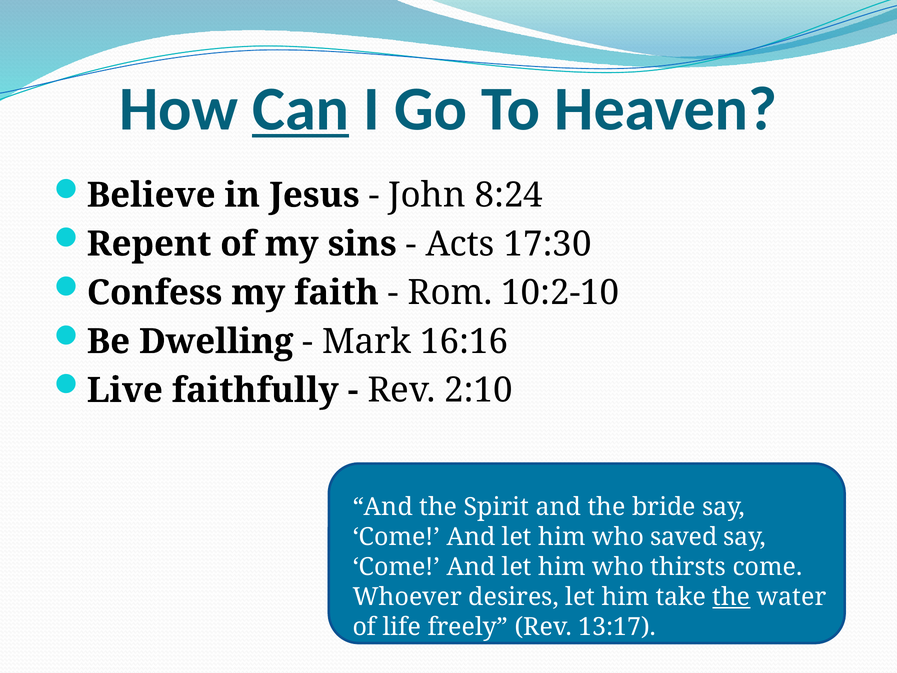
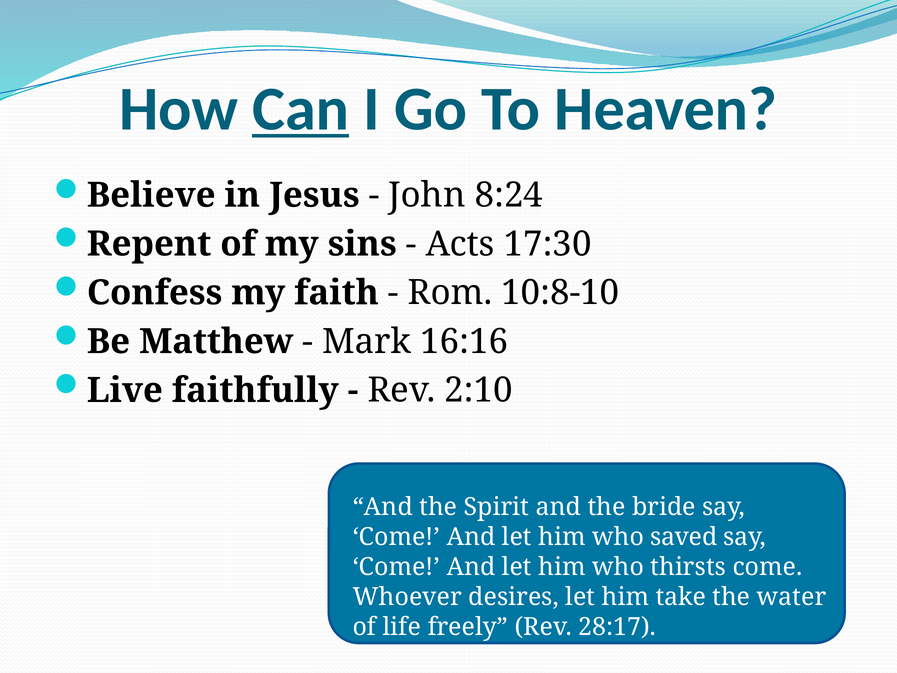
10:2-10: 10:2-10 -> 10:8-10
Dwelling: Dwelling -> Matthew
the at (731, 597) underline: present -> none
13:17: 13:17 -> 28:17
